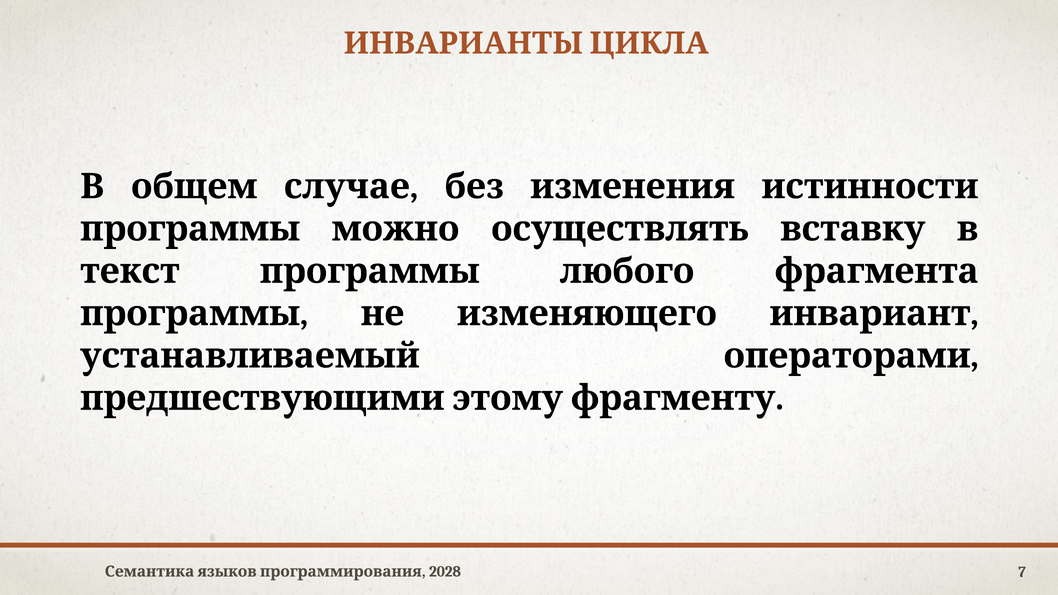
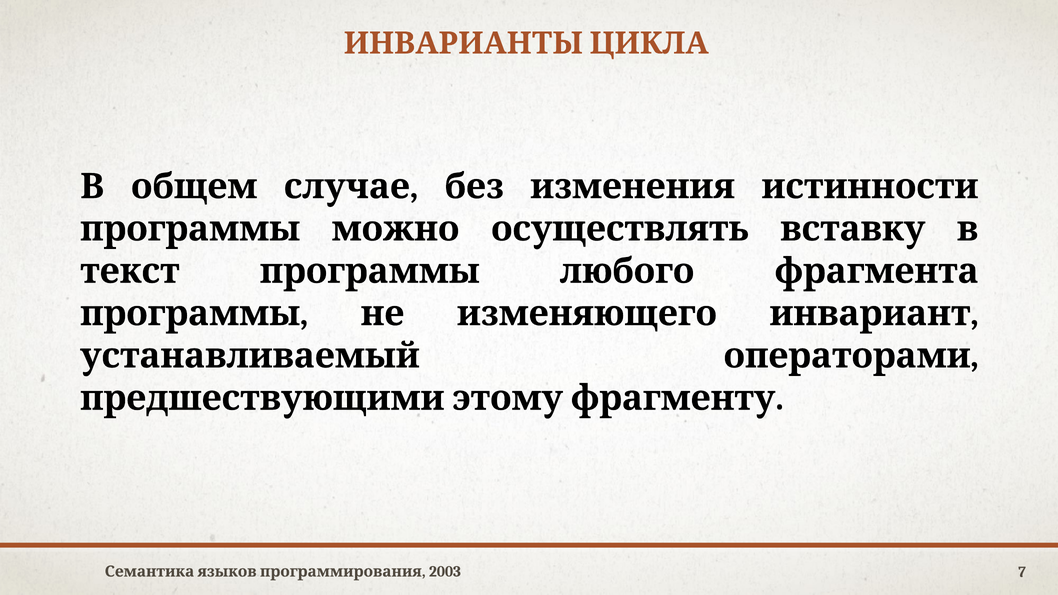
2028: 2028 -> 2003
